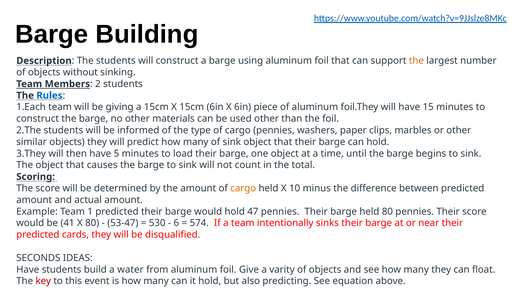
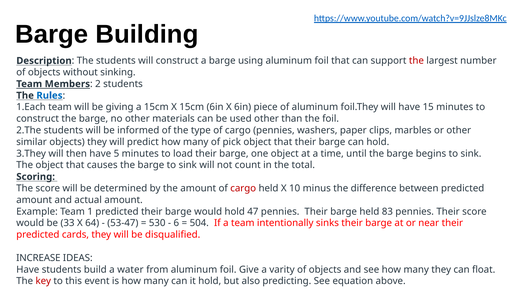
the at (416, 61) colour: orange -> red
of sink: sink -> pick
cargo at (243, 188) colour: orange -> red
held 80: 80 -> 83
41: 41 -> 33
X 80: 80 -> 64
574: 574 -> 504
SECONDS: SECONDS -> INCREASE
